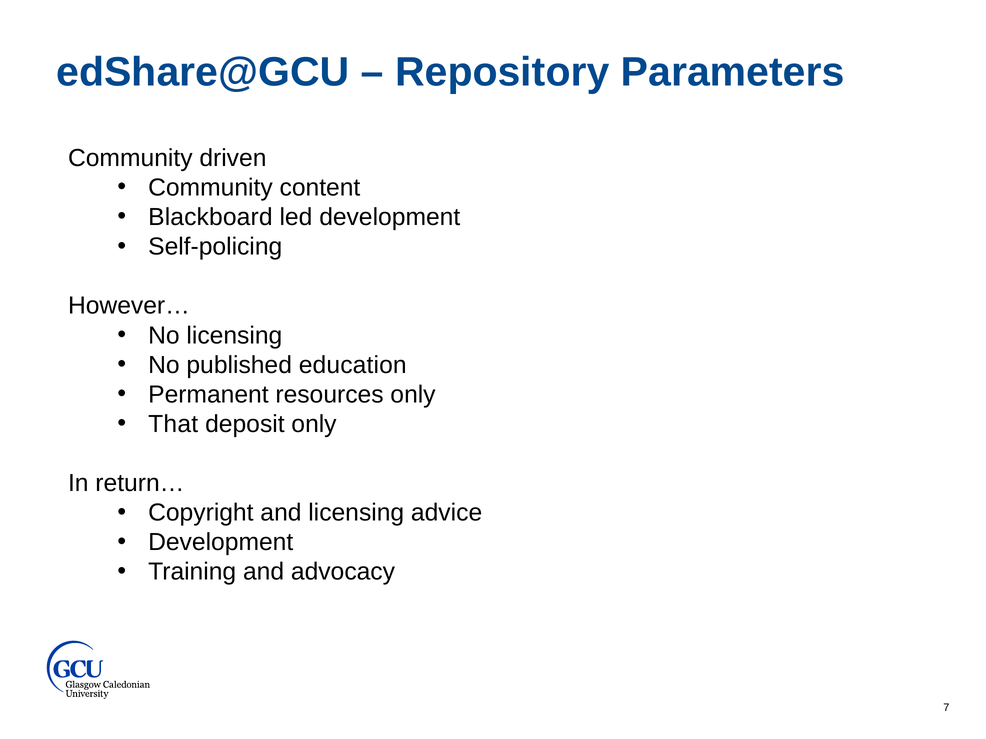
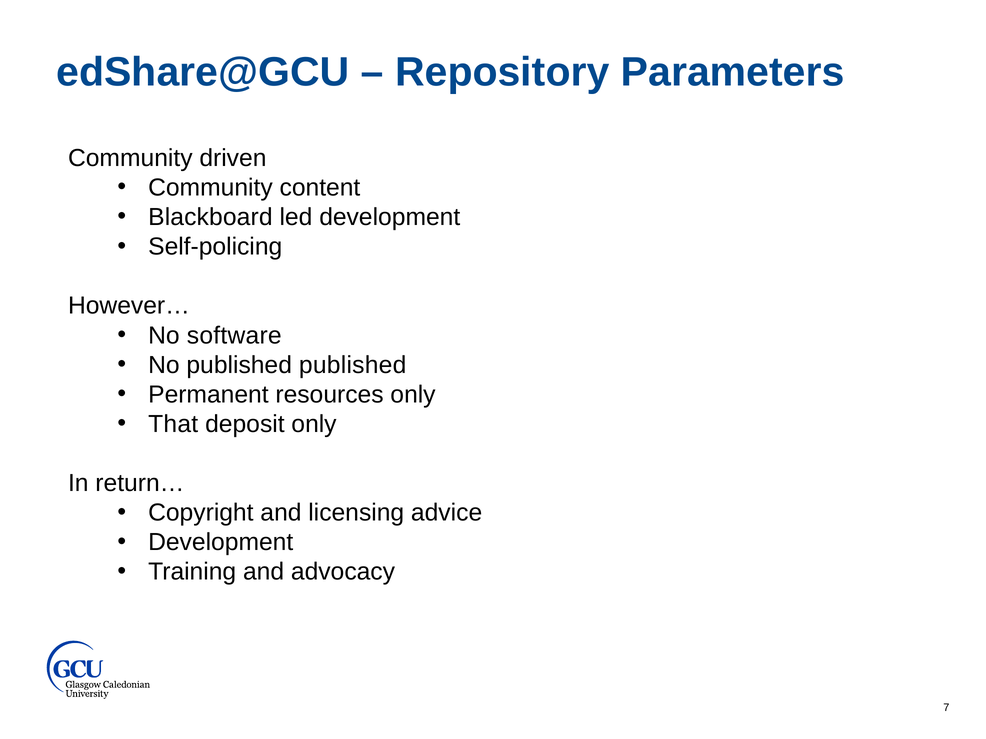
No licensing: licensing -> software
published education: education -> published
